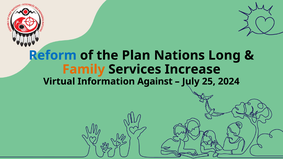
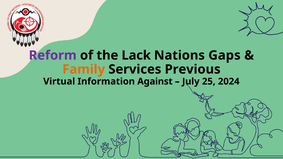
Reform colour: blue -> purple
Plan: Plan -> Lack
Long: Long -> Gaps
Increase: Increase -> Previous
